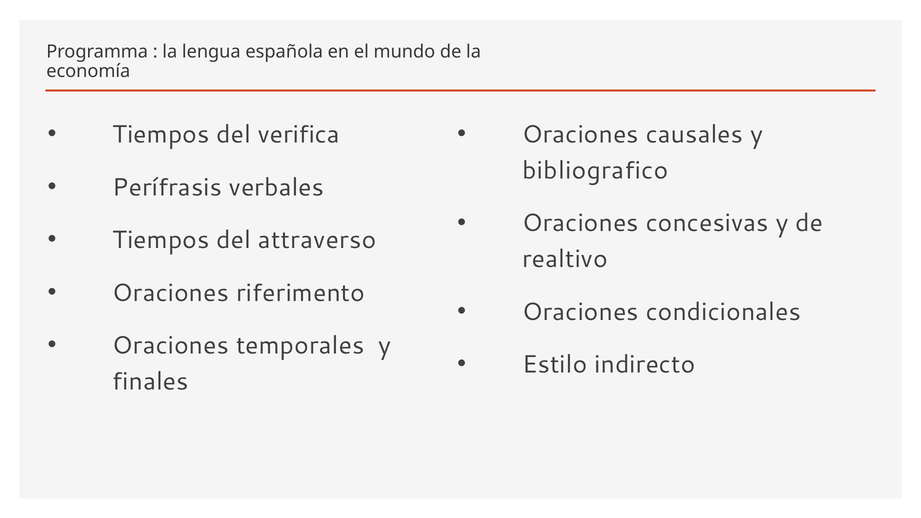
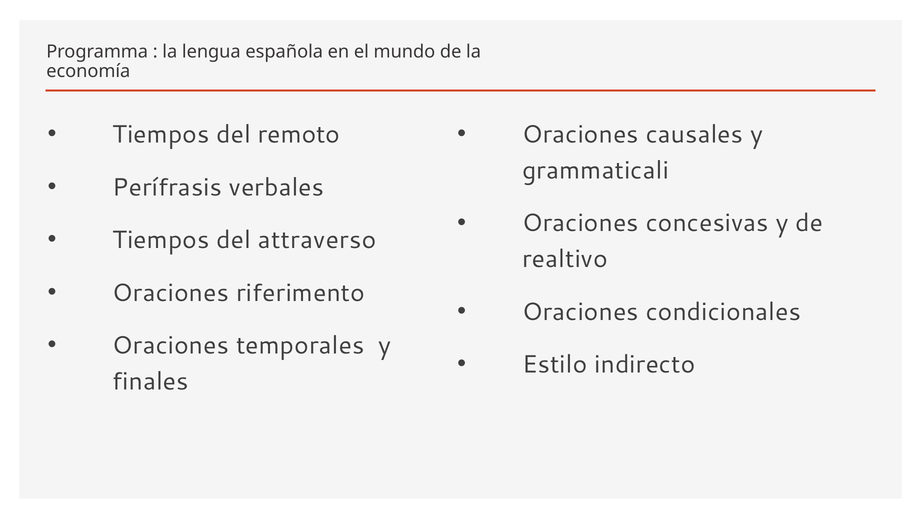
verifica: verifica -> remoto
bibliografico: bibliografico -> grammaticali
